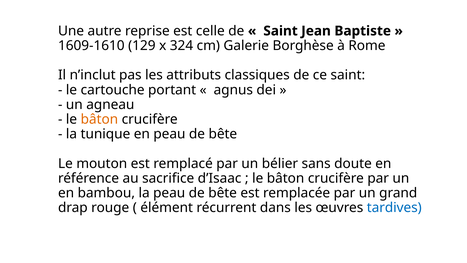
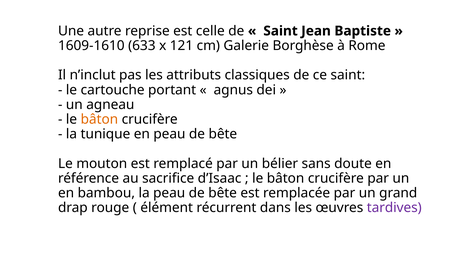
129: 129 -> 633
324: 324 -> 121
tardives colour: blue -> purple
